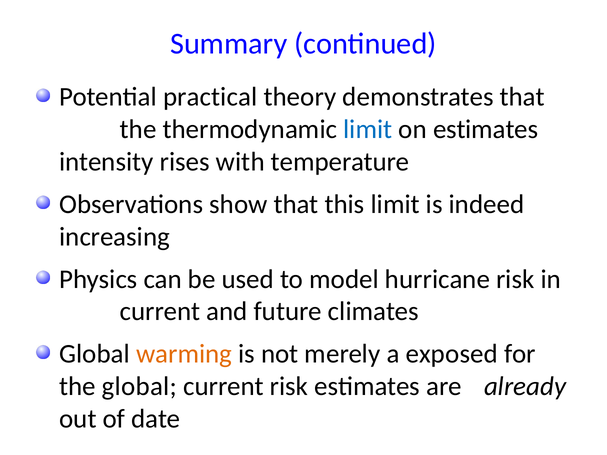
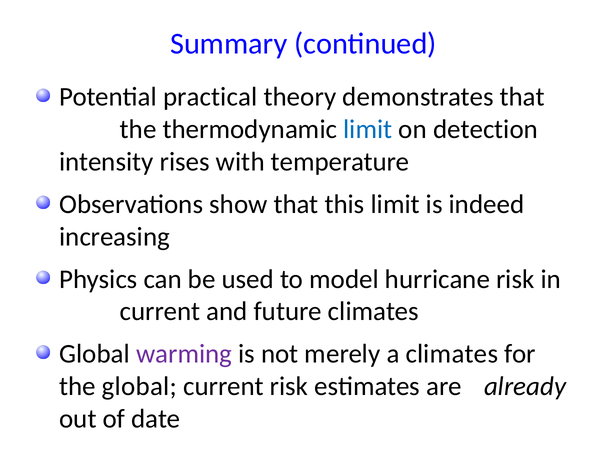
on estimates: estimates -> detection
warming colour: orange -> purple
a exposed: exposed -> climates
